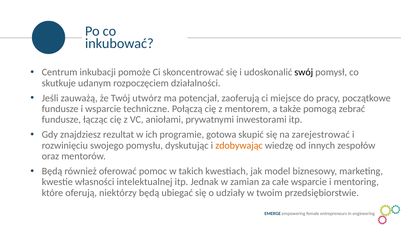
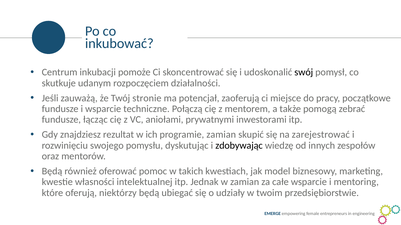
utwórz: utwórz -> stronie
programie gotowa: gotowa -> zamian
zdobywając colour: orange -> black
